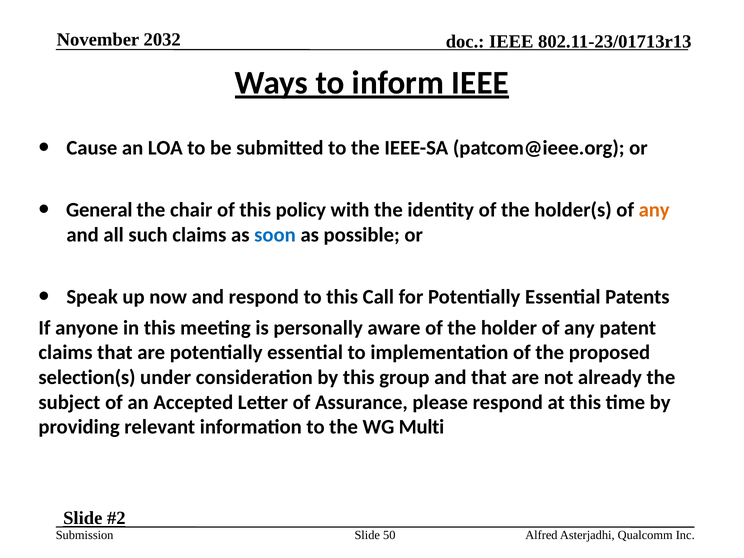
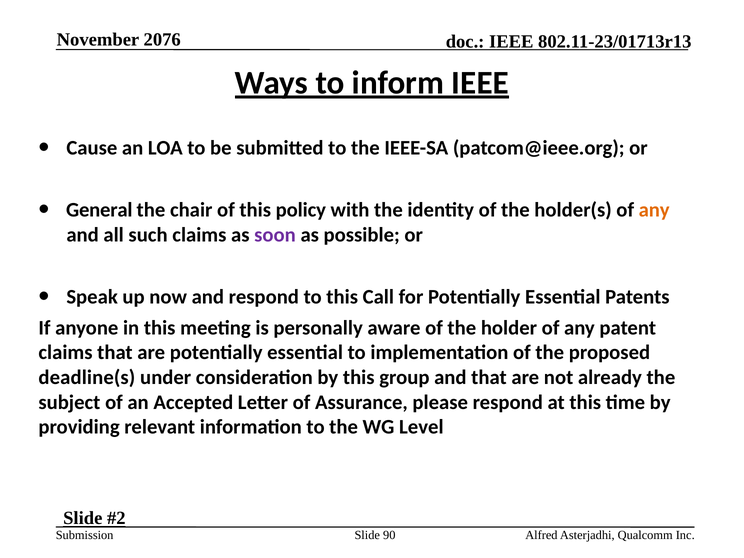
2032: 2032 -> 2076
soon colour: blue -> purple
selection(s: selection(s -> deadline(s
Multi: Multi -> Level
50: 50 -> 90
